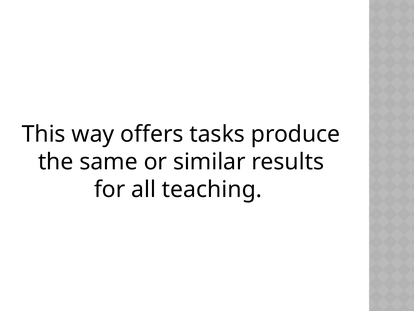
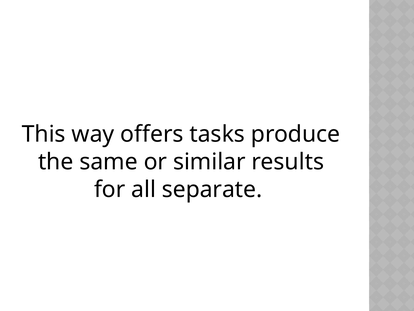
teaching: teaching -> separate
